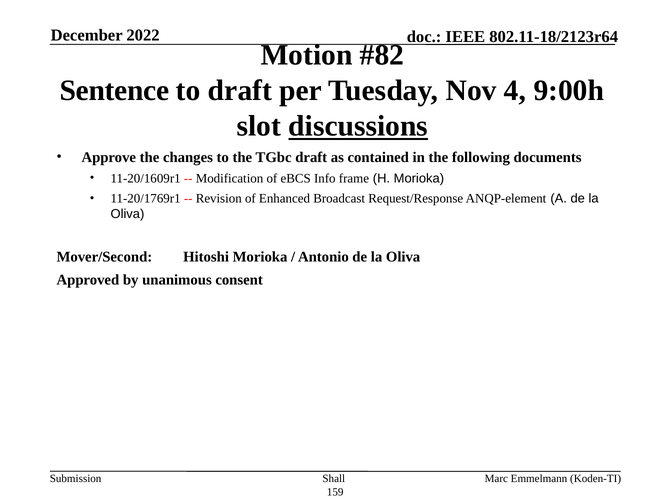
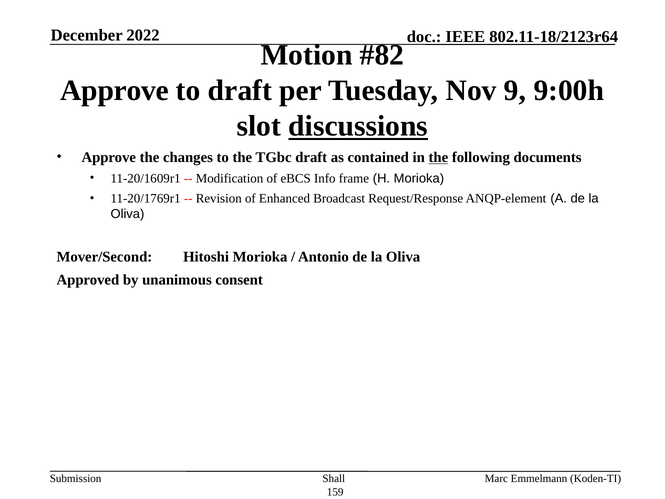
Sentence at (115, 91): Sentence -> Approve
4: 4 -> 9
the at (438, 157) underline: none -> present
